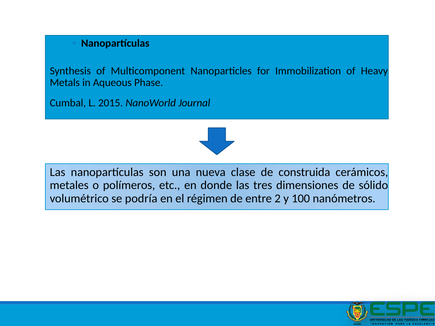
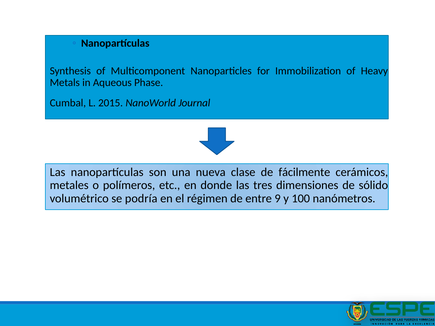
construida: construida -> fácilmente
2: 2 -> 9
